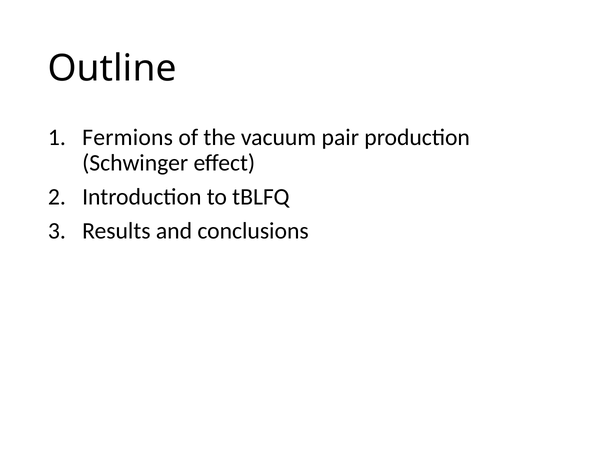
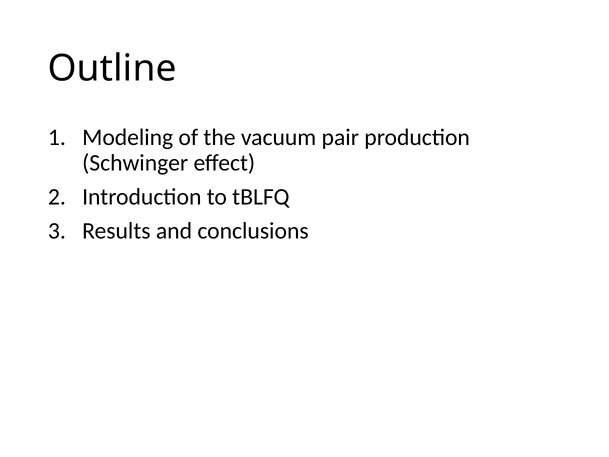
Fermions: Fermions -> Modeling
